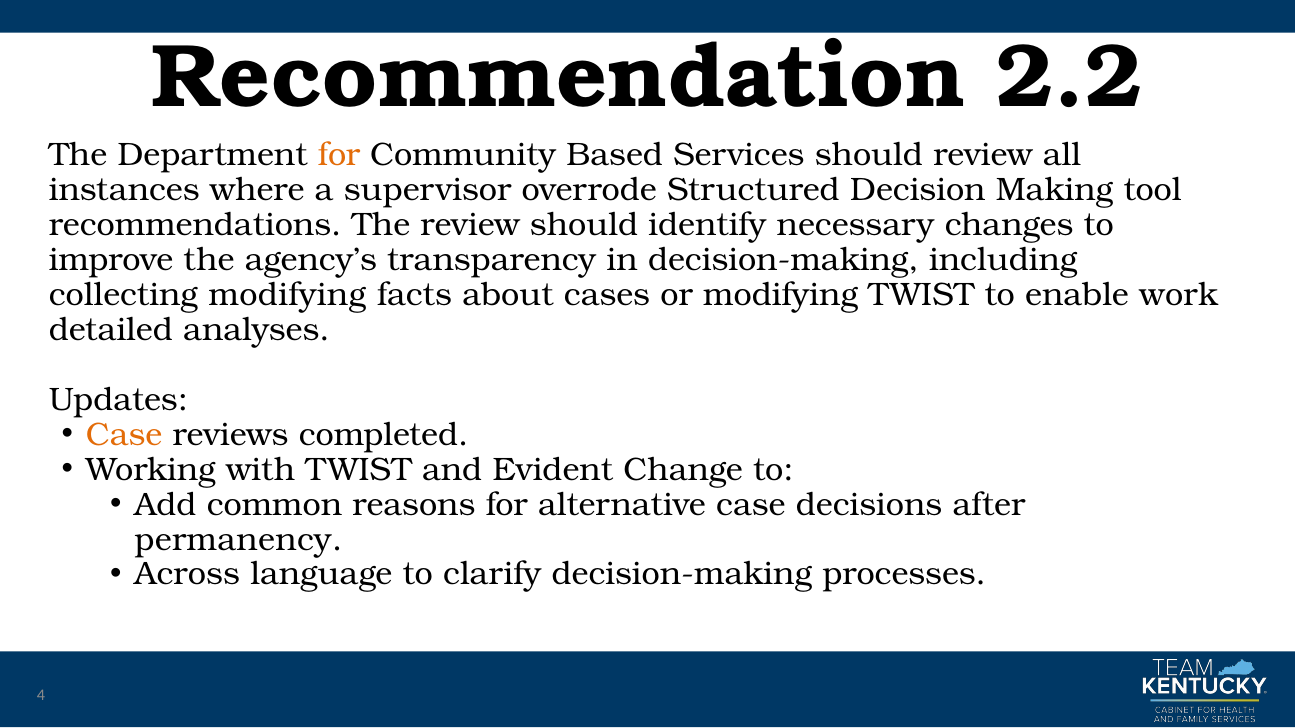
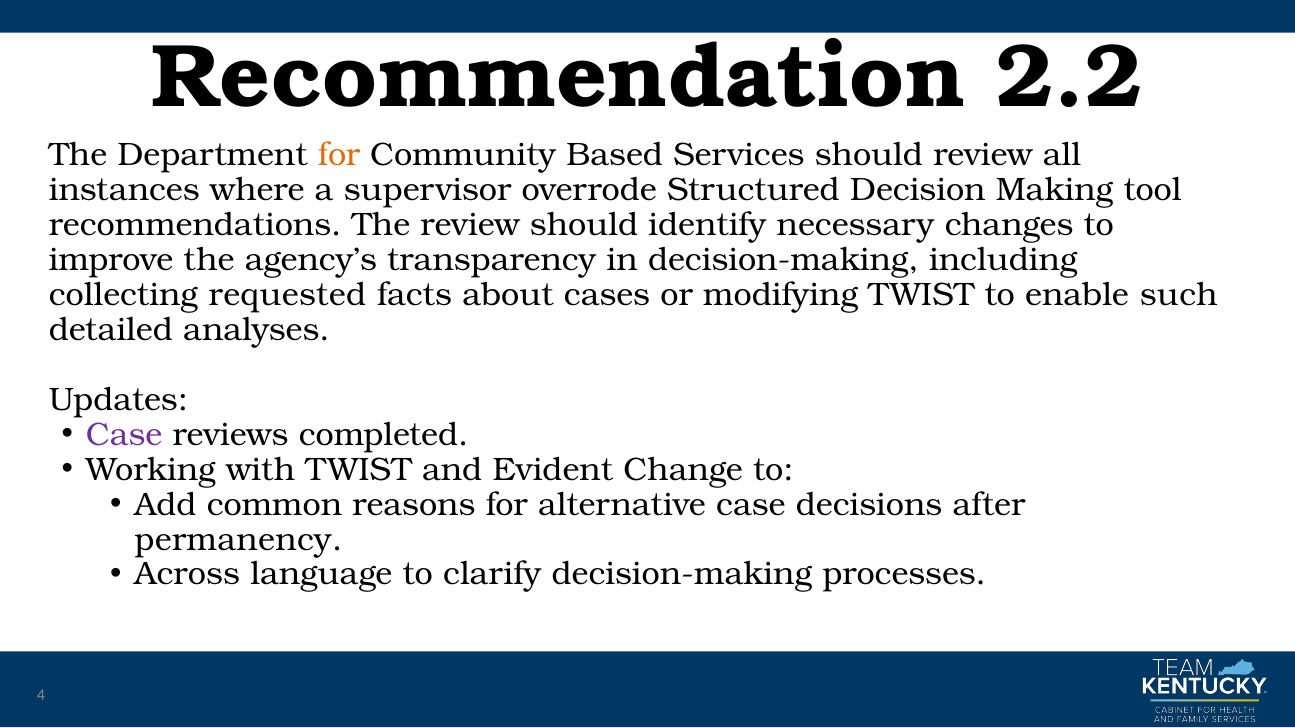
collecting modifying: modifying -> requested
work: work -> such
Case at (124, 435) colour: orange -> purple
